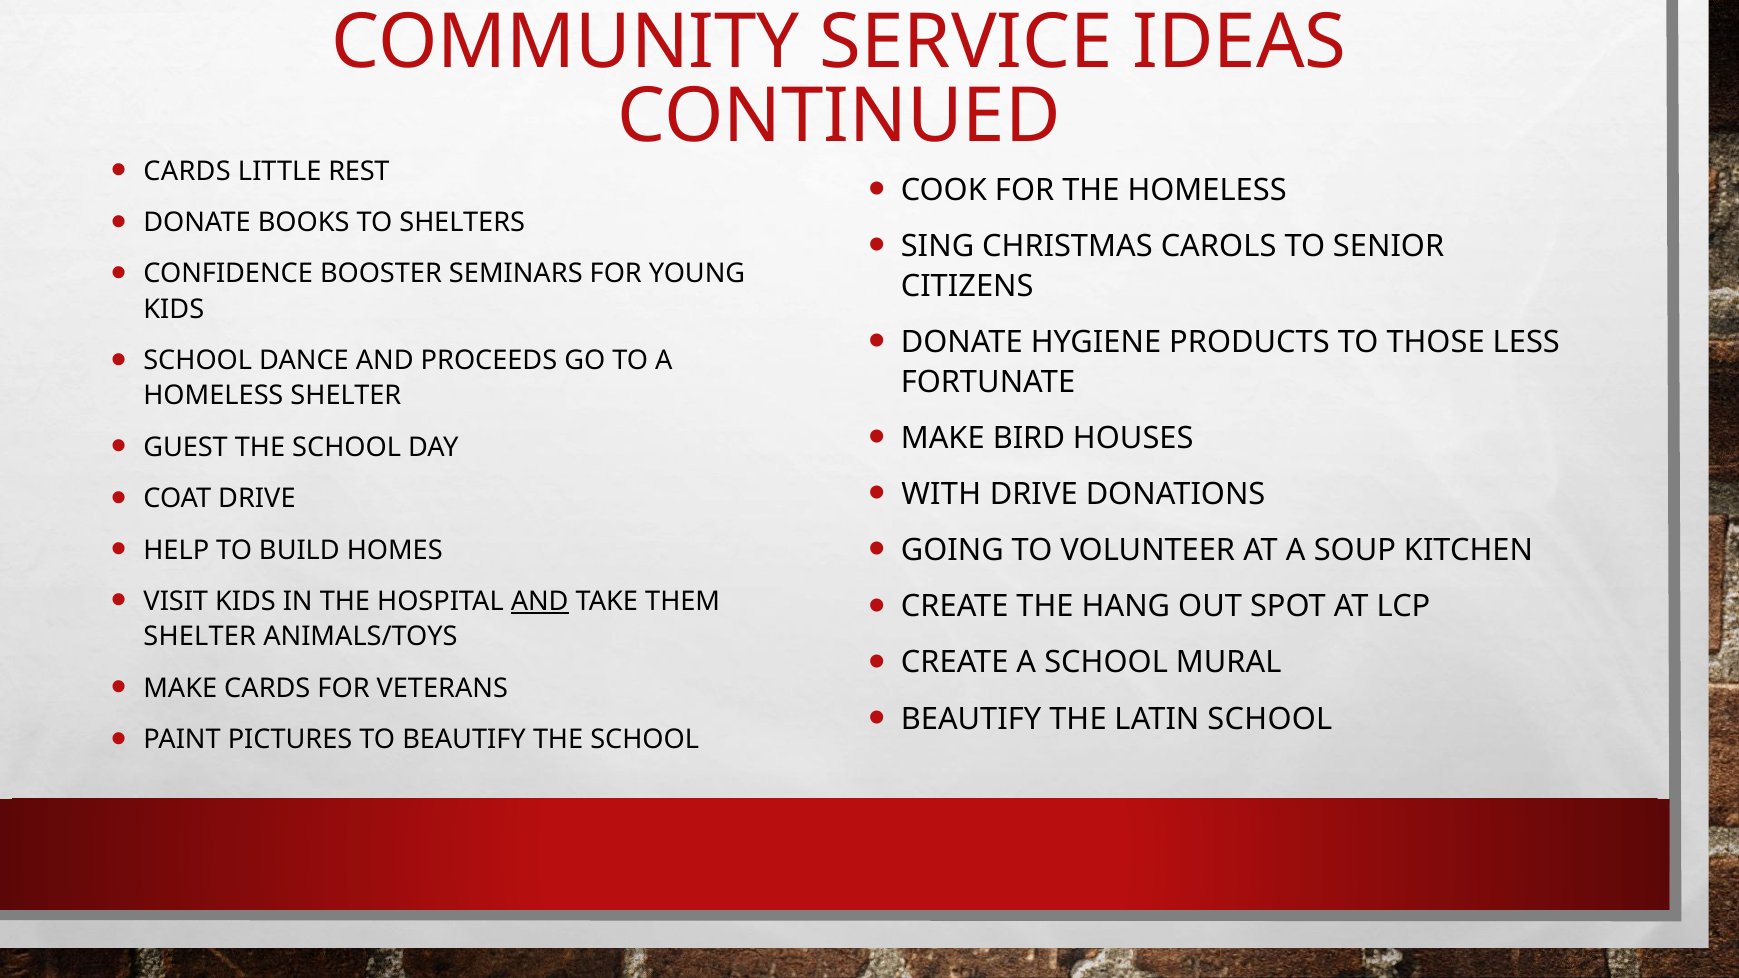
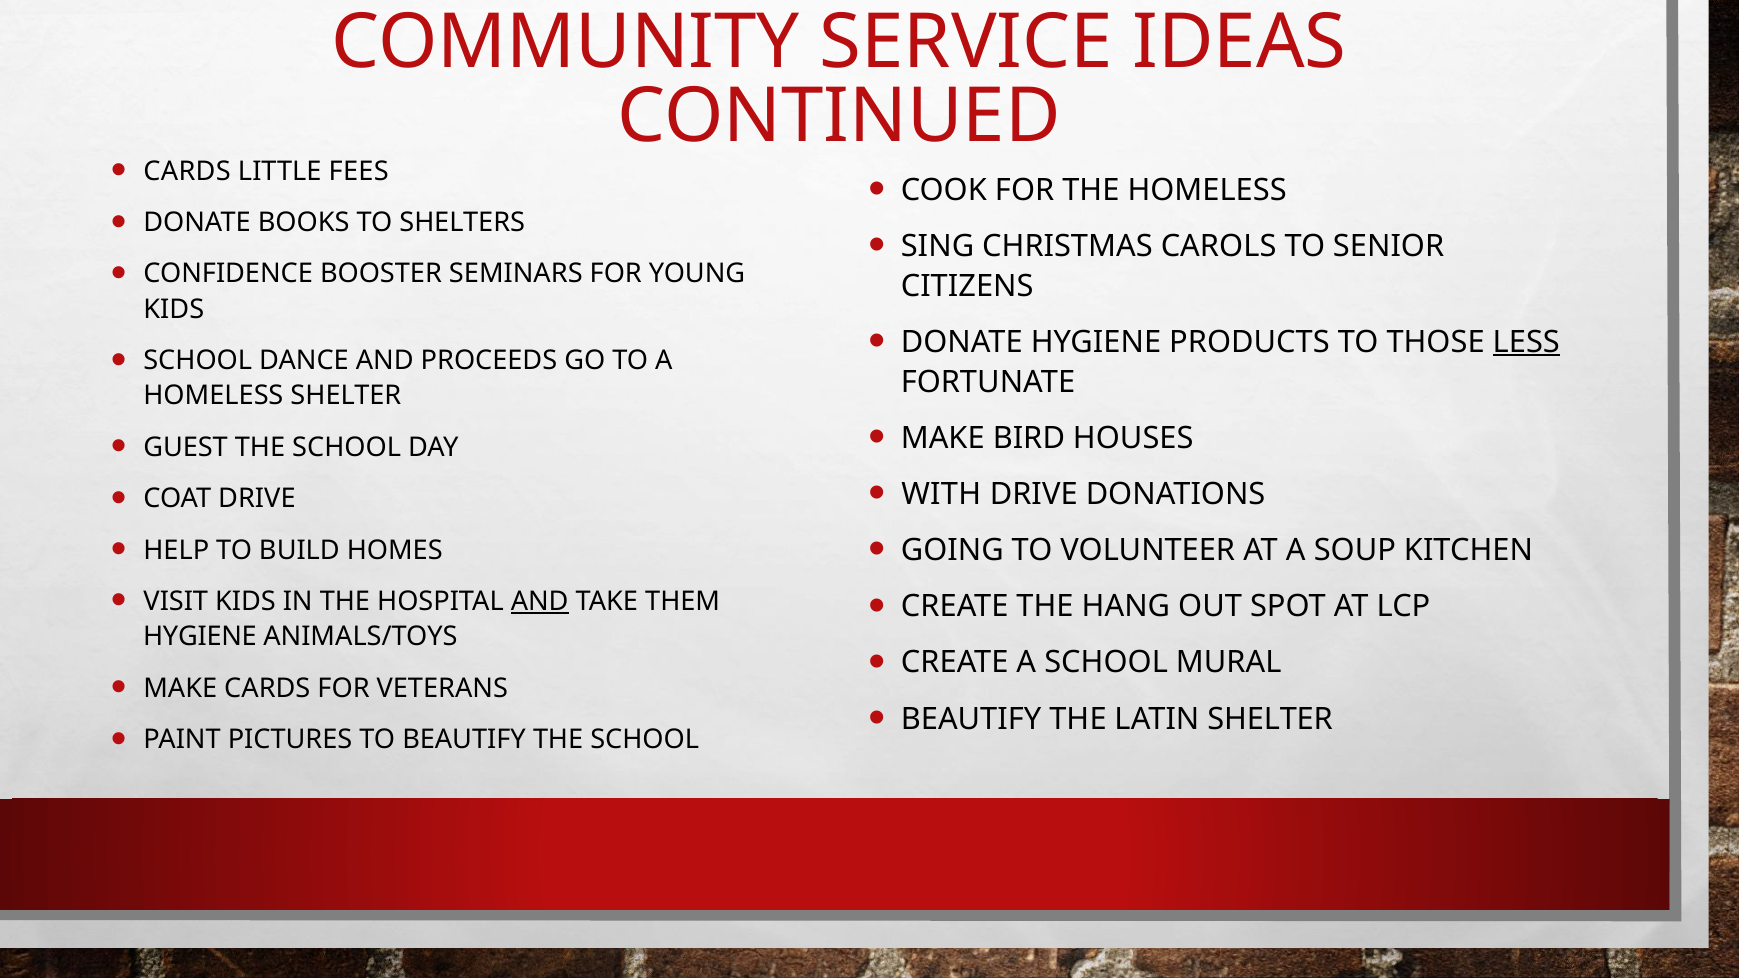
REST: REST -> FEES
LESS underline: none -> present
SHELTER at (200, 637): SHELTER -> HYGIENE
LATIN SCHOOL: SCHOOL -> SHELTER
